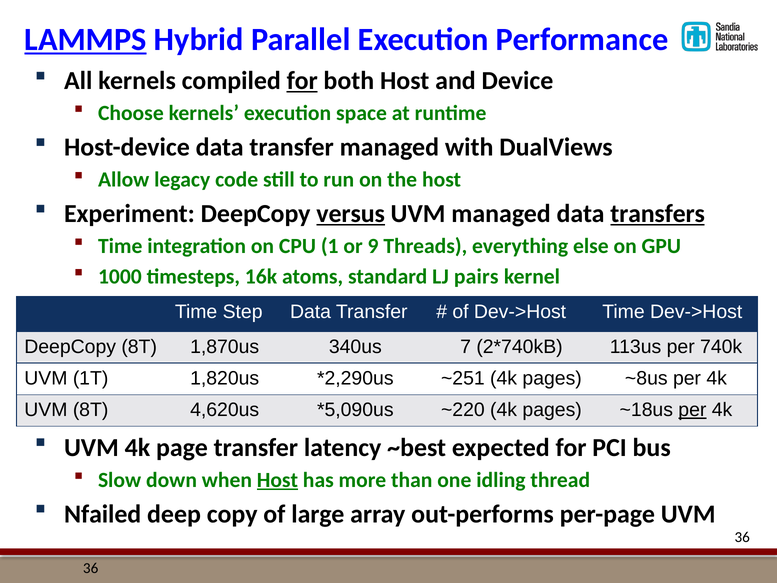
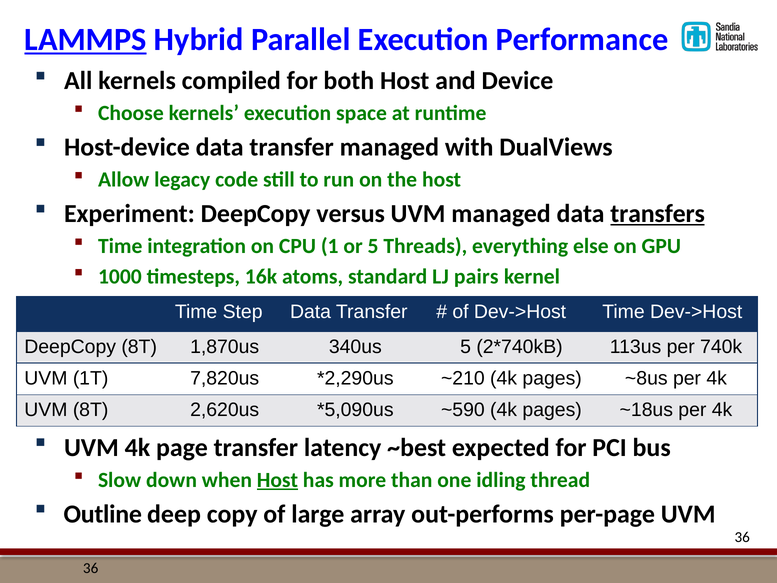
for at (302, 81) underline: present -> none
versus underline: present -> none
or 9: 9 -> 5
340us 7: 7 -> 5
1,820us: 1,820us -> 7,820us
~251: ~251 -> ~210
4,620us: 4,620us -> 2,620us
~220: ~220 -> ~590
per at (692, 410) underline: present -> none
Nfailed: Nfailed -> Outline
